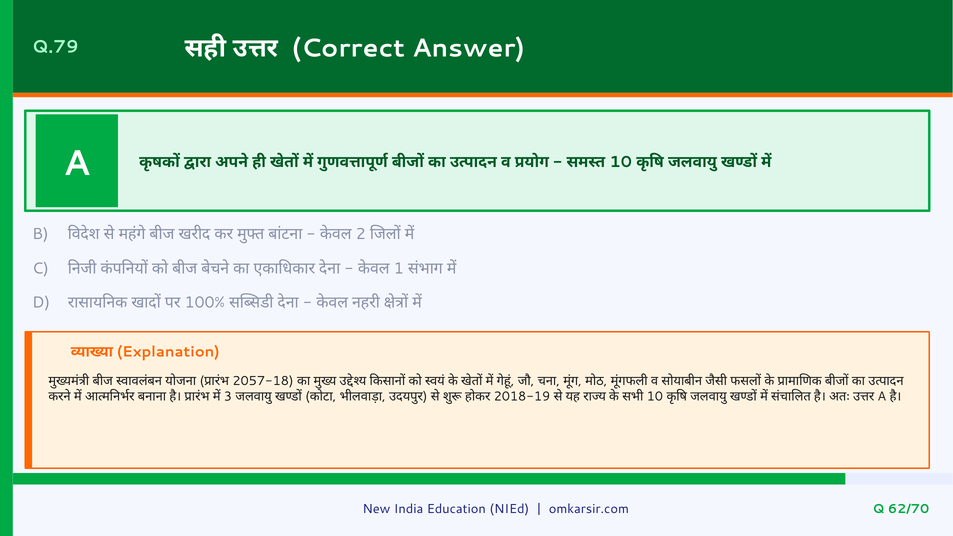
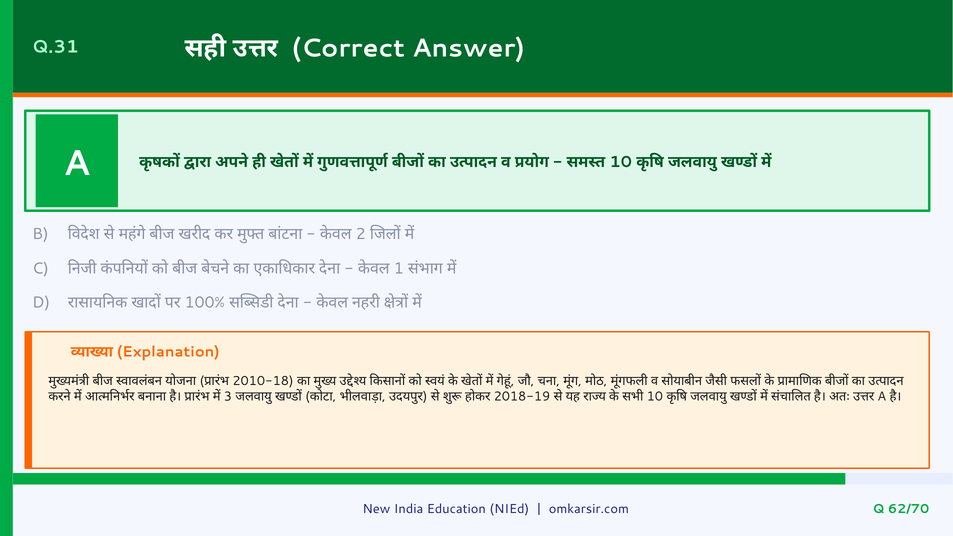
Q.79: Q.79 -> Q.31
2057-18: 2057-18 -> 2010-18
